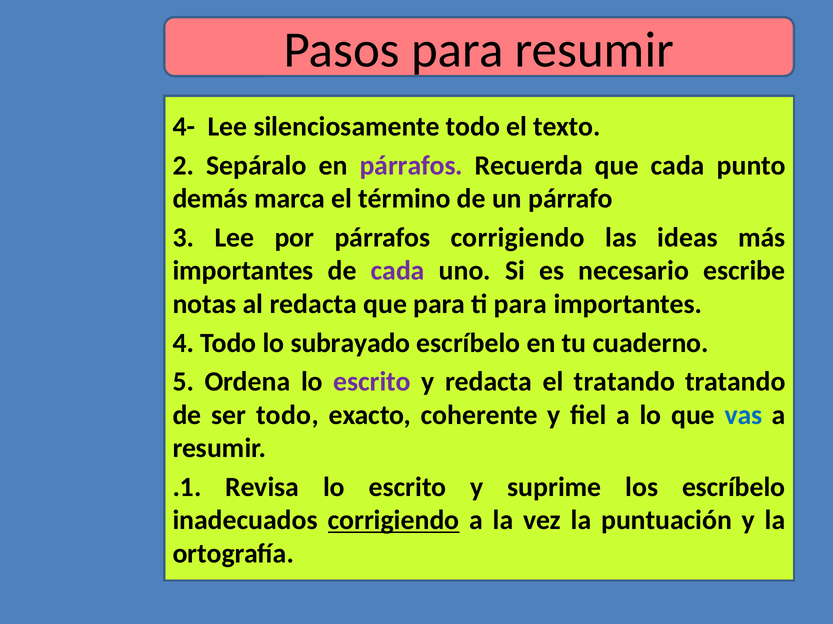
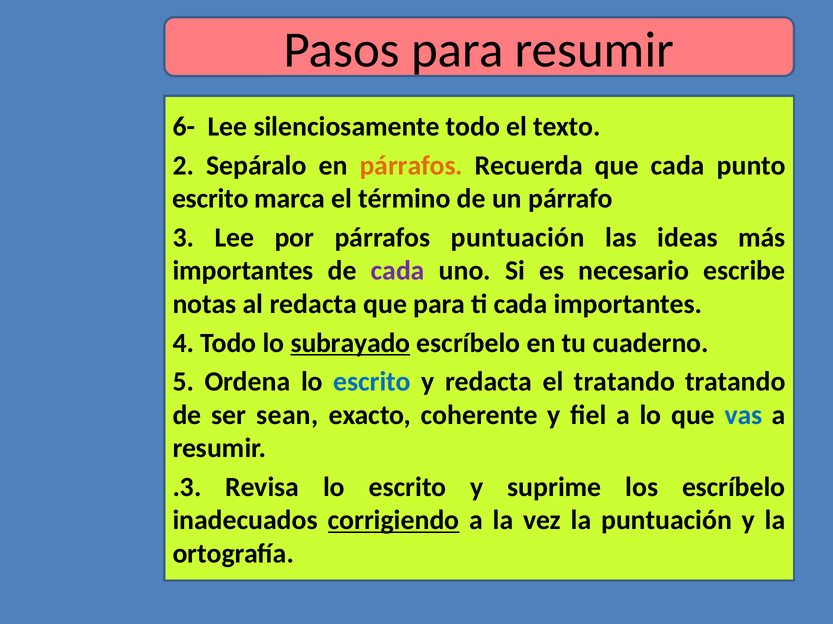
4-: 4- -> 6-
párrafos at (411, 166) colour: purple -> orange
demás at (210, 199): demás -> escrito
párrafos corrigiendo: corrigiendo -> puntuación
ti para: para -> cada
subrayado underline: none -> present
escrito at (372, 382) colour: purple -> blue
ser todo: todo -> sean
.1: .1 -> .3
